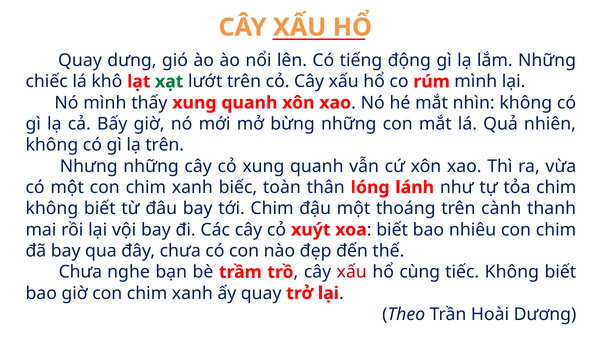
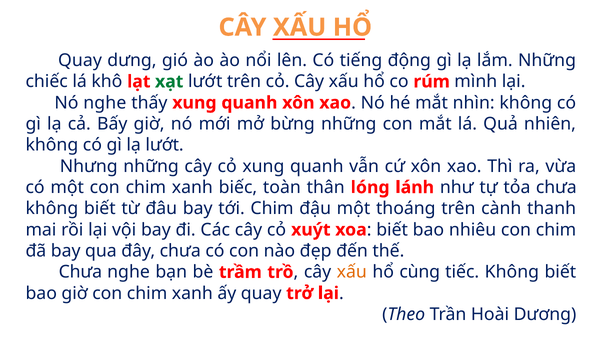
Nó mình: mình -> nghe
lạ trên: trên -> lướt
tỏa chim: chim -> chưa
xấu at (352, 273) colour: red -> orange
